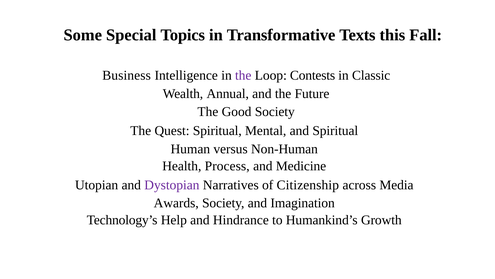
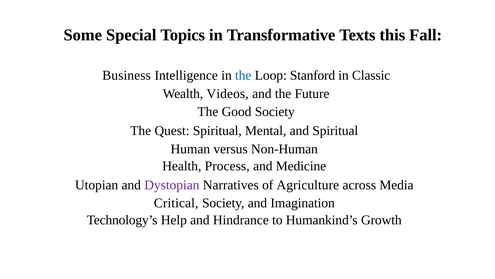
the at (243, 75) colour: purple -> blue
Contests: Contests -> Stanford
Annual: Annual -> Videos
Citizenship: Citizenship -> Agriculture
Awards: Awards -> Critical
